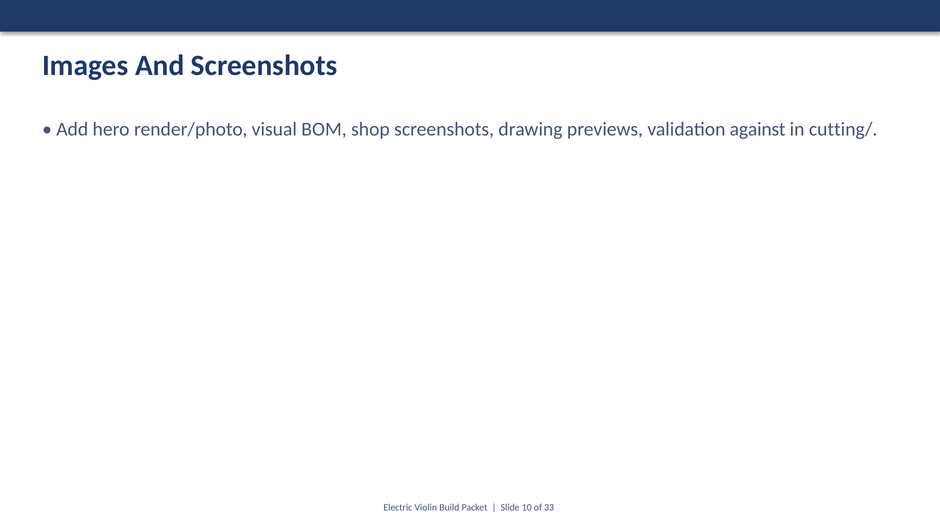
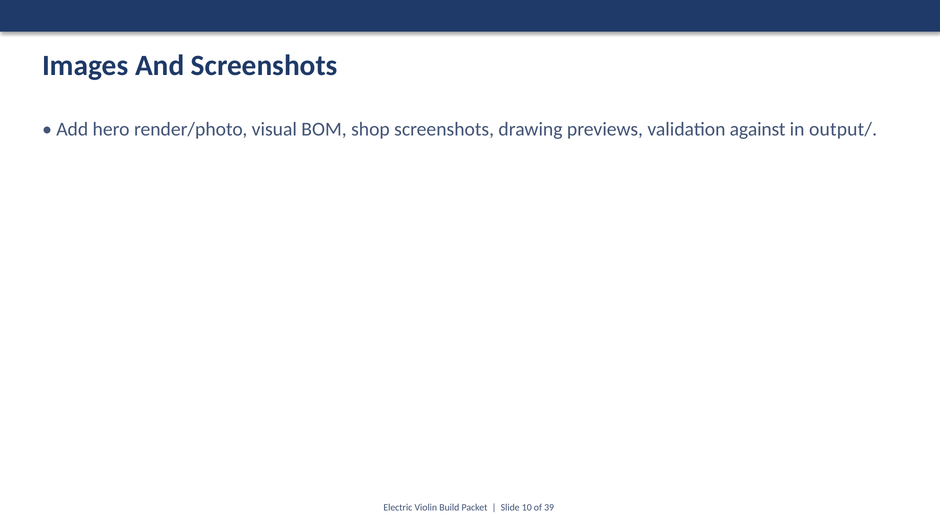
cutting/: cutting/ -> output/
33: 33 -> 39
